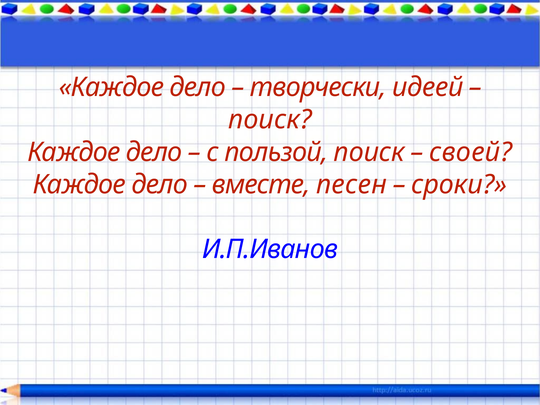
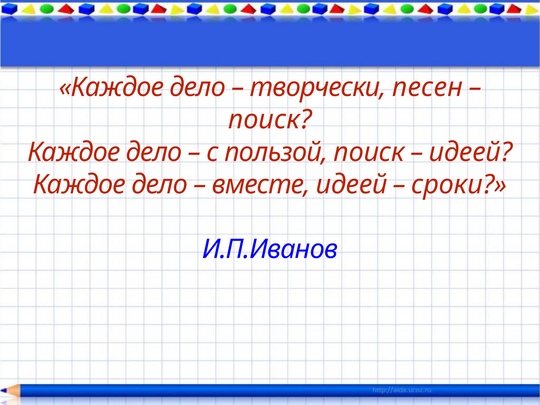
идеей: идеей -> песен
своей at (471, 152): своей -> идеей
вместе песен: песен -> идеей
